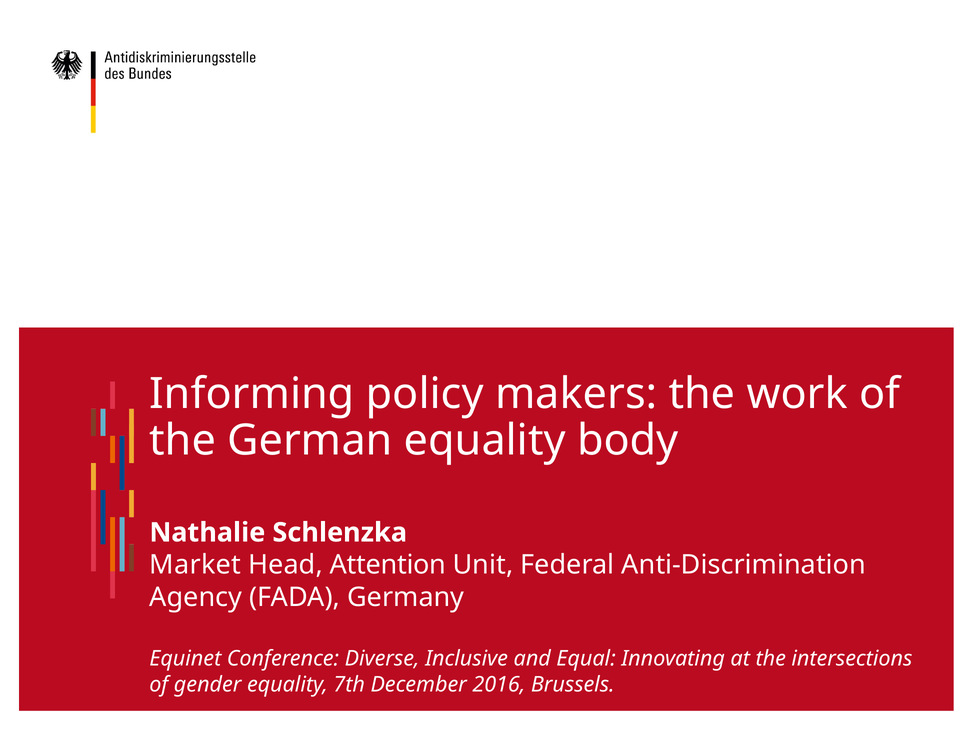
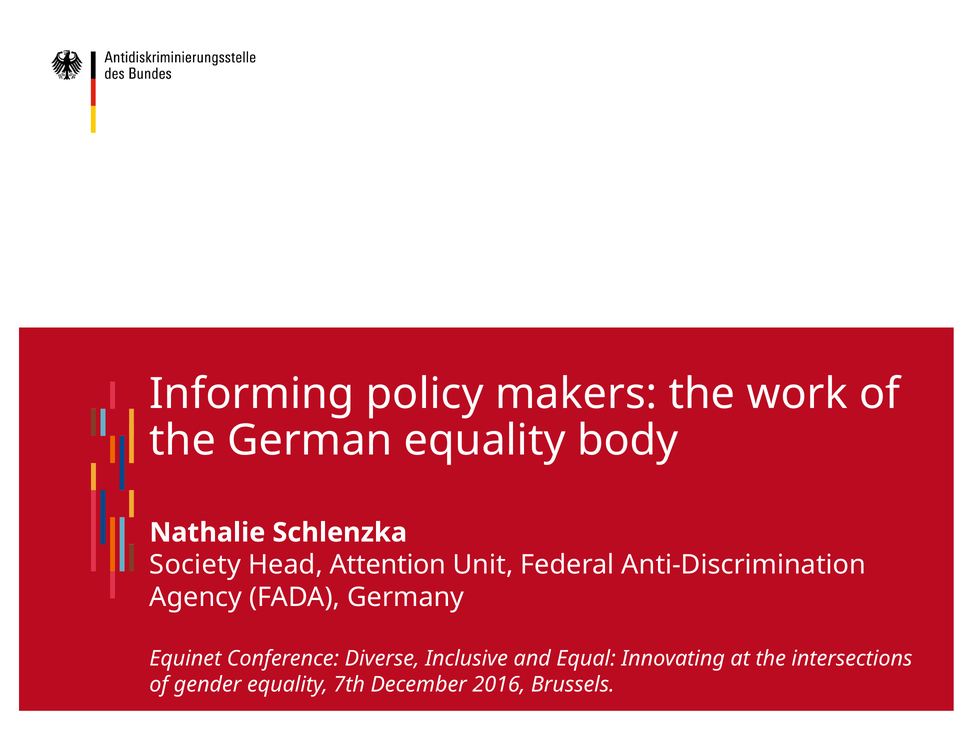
Market: Market -> Society
